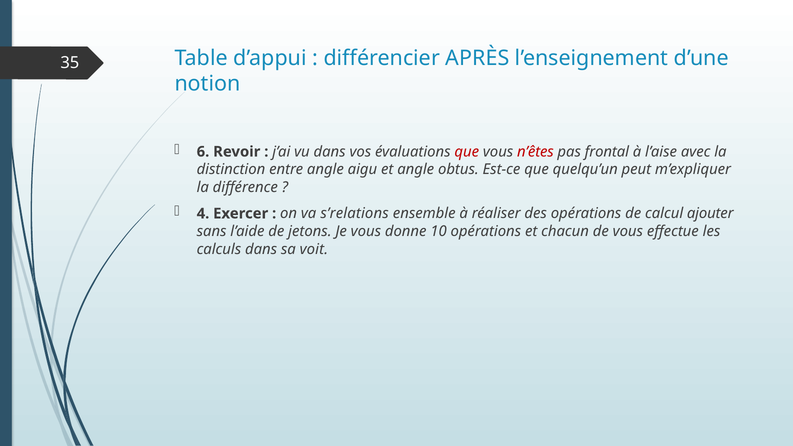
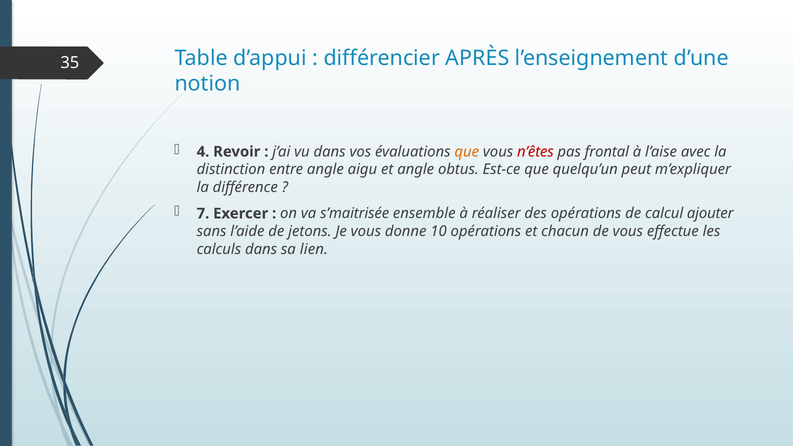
6: 6 -> 4
que at (467, 152) colour: red -> orange
4: 4 -> 7
s’relations: s’relations -> s’maitrisée
voit: voit -> lien
